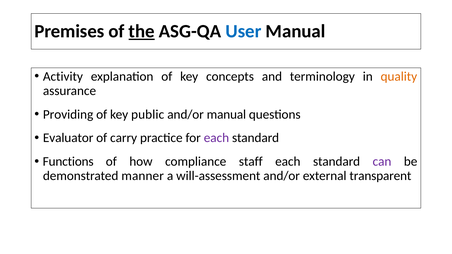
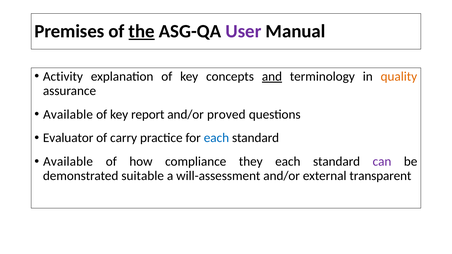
User colour: blue -> purple
and underline: none -> present
Providing at (68, 114): Providing -> Available
public: public -> report
and/or manual: manual -> proved
each at (216, 138) colour: purple -> blue
Functions at (68, 162): Functions -> Available
staff: staff -> they
manner: manner -> suitable
